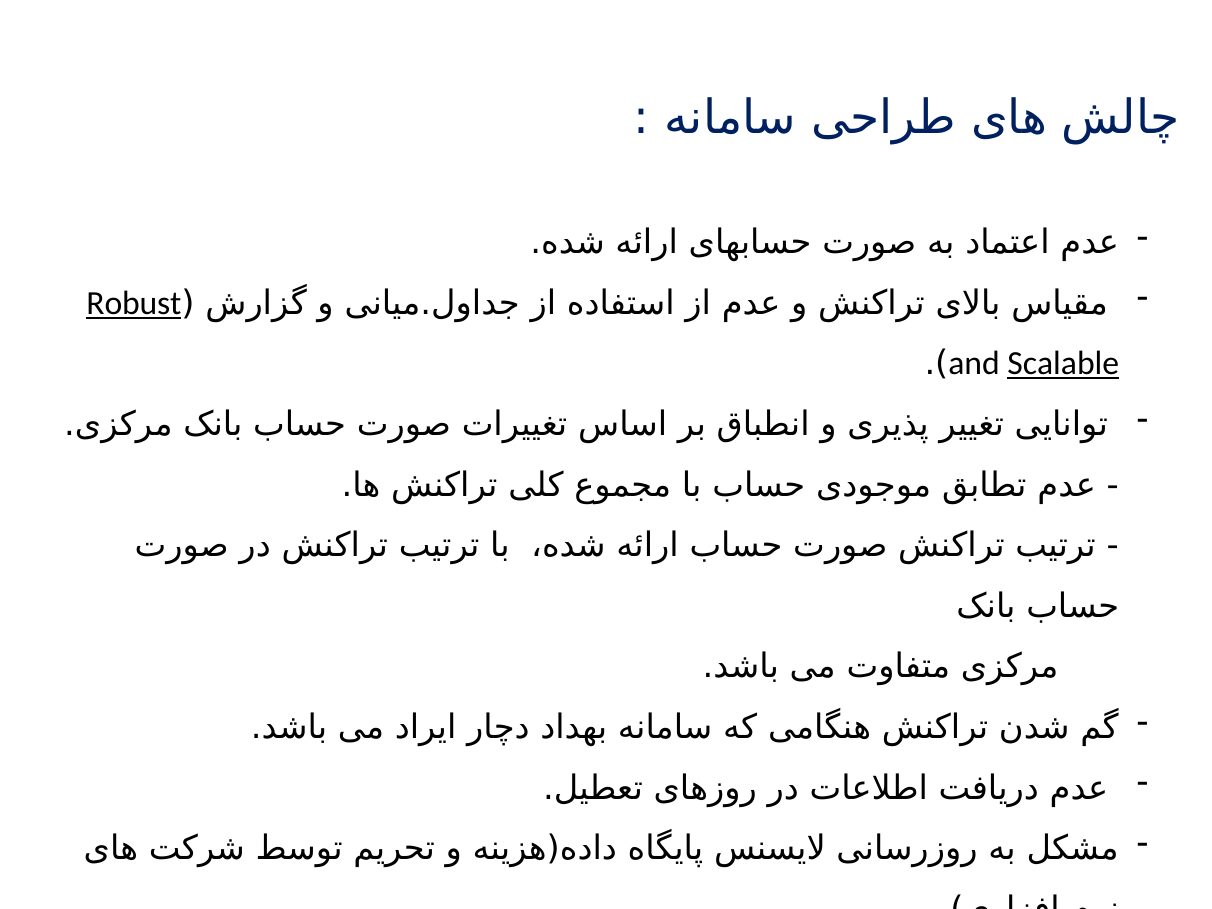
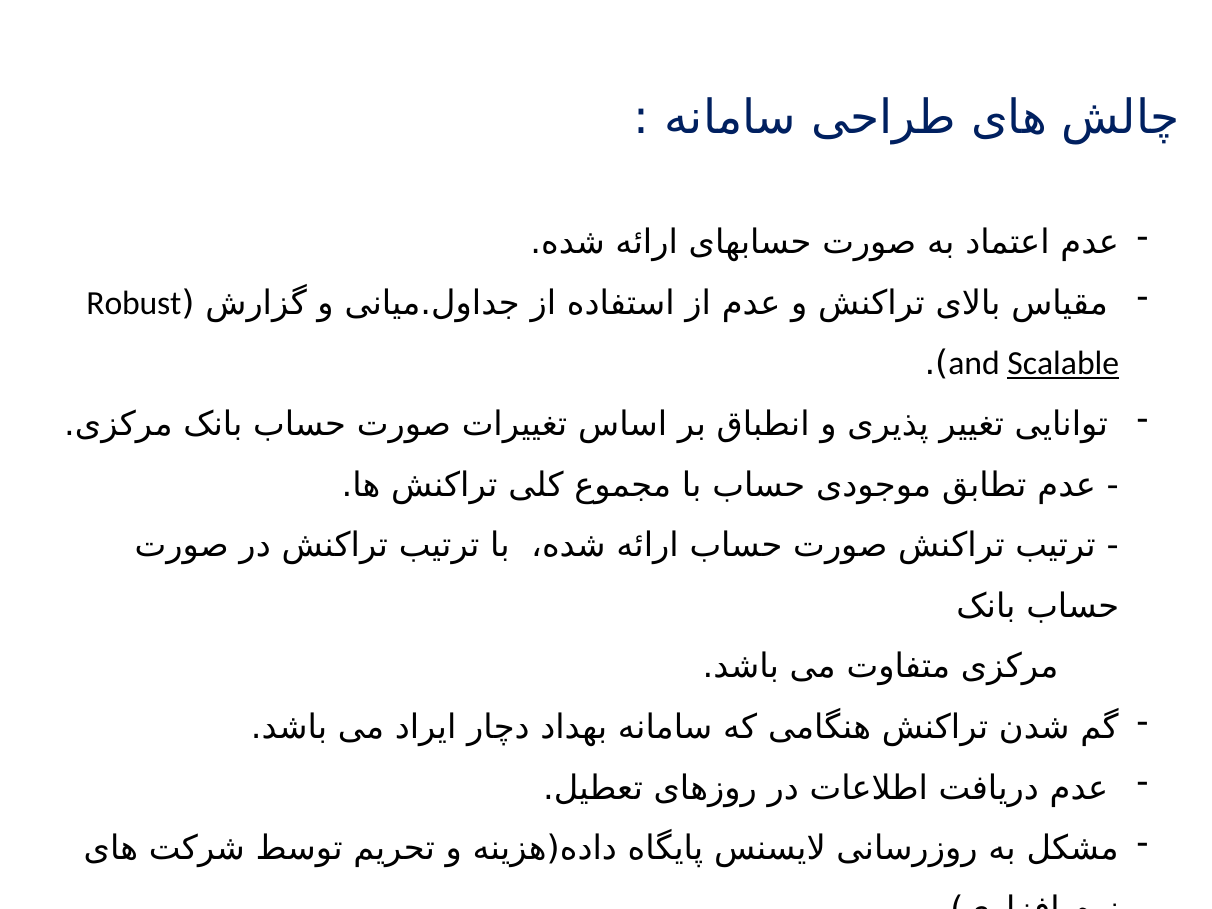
Robust underline: present -> none
